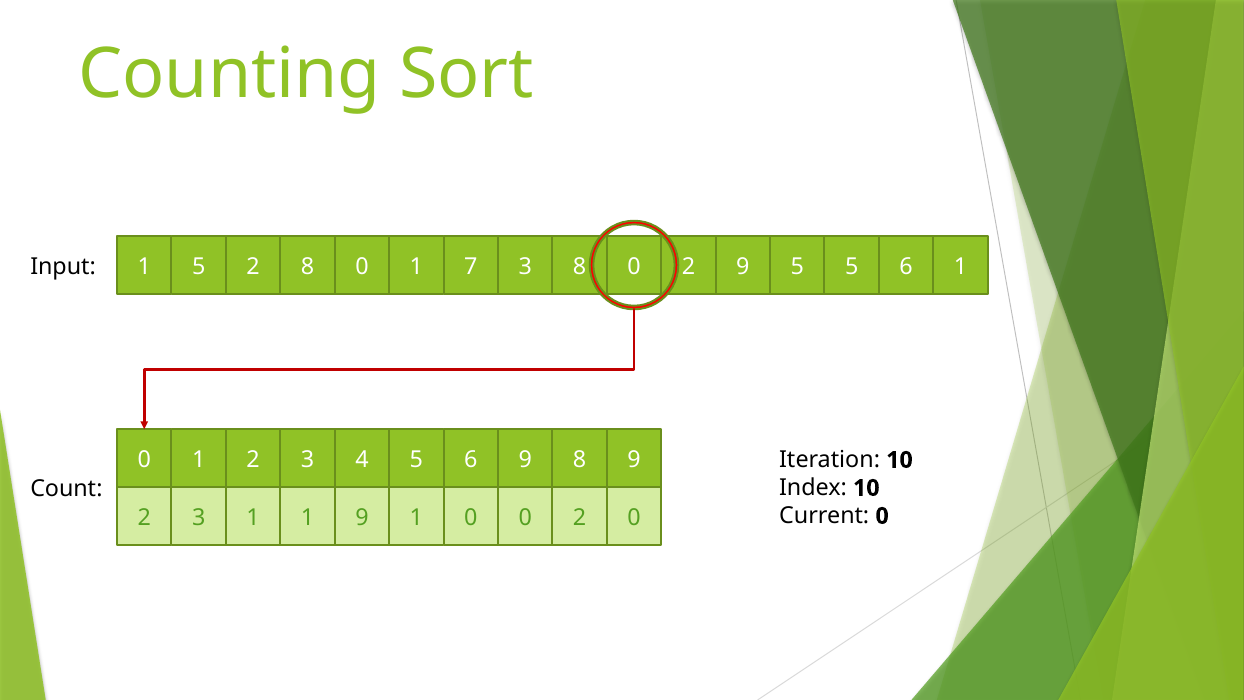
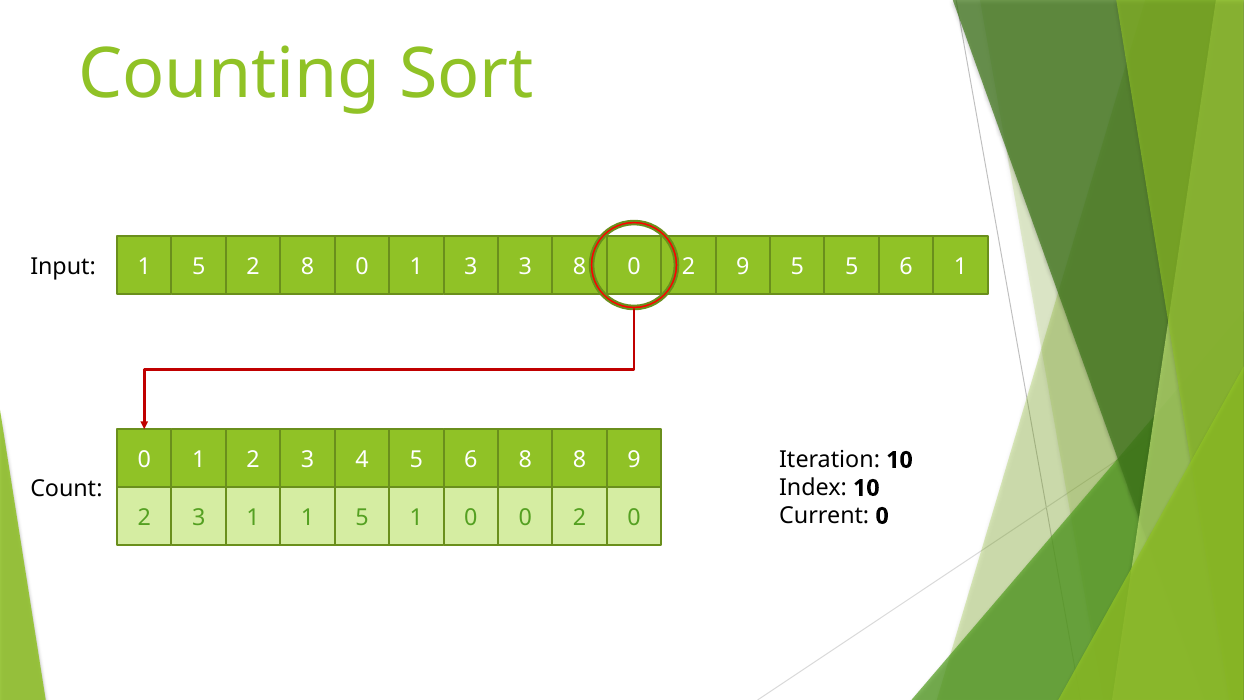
1 7: 7 -> 3
6 9: 9 -> 8
1 1 9: 9 -> 5
